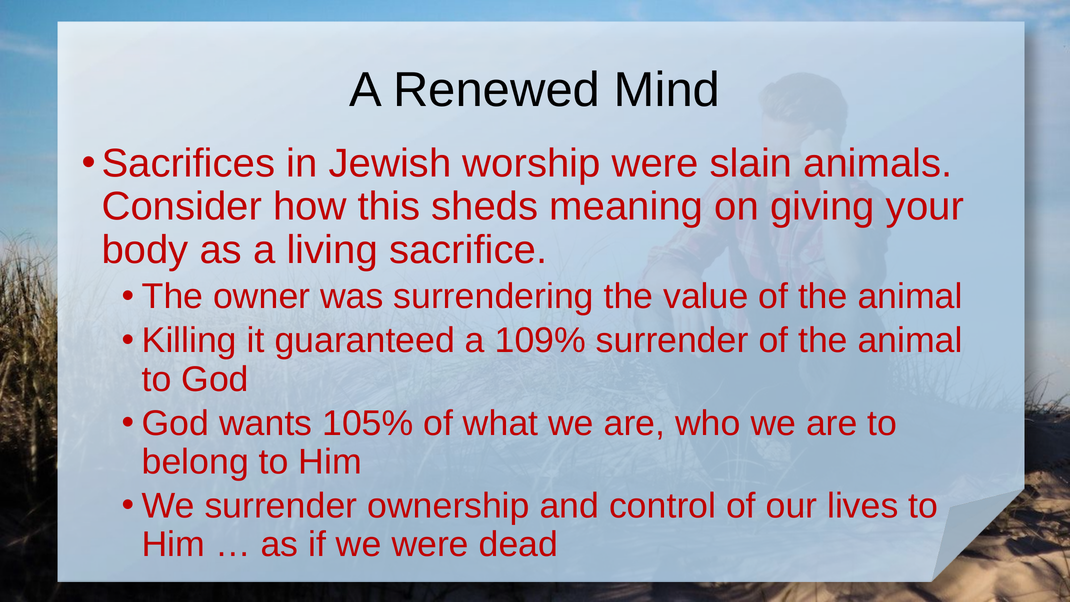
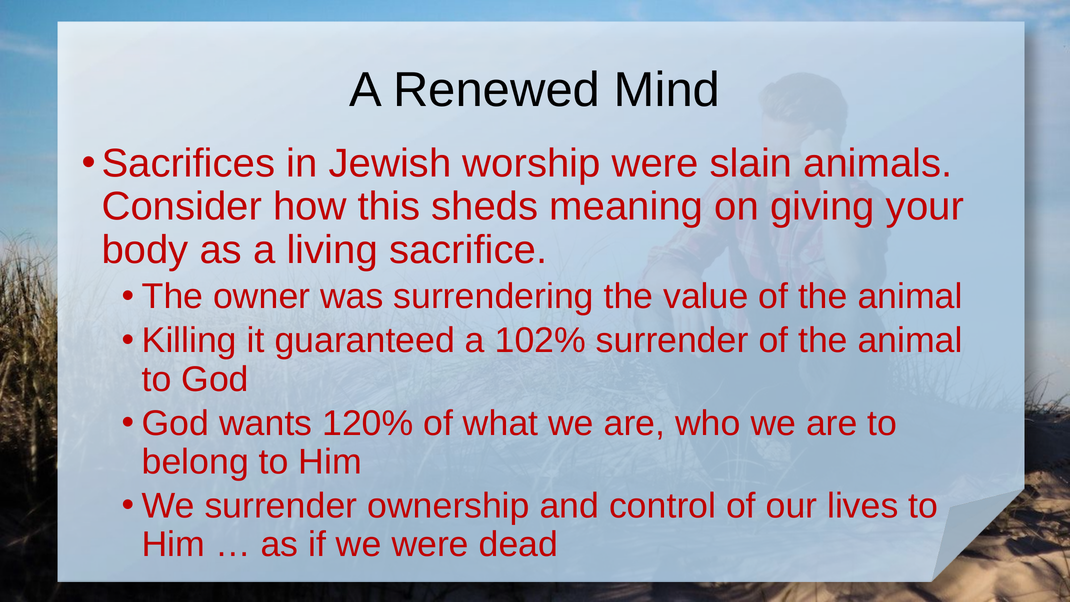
109%: 109% -> 102%
105%: 105% -> 120%
